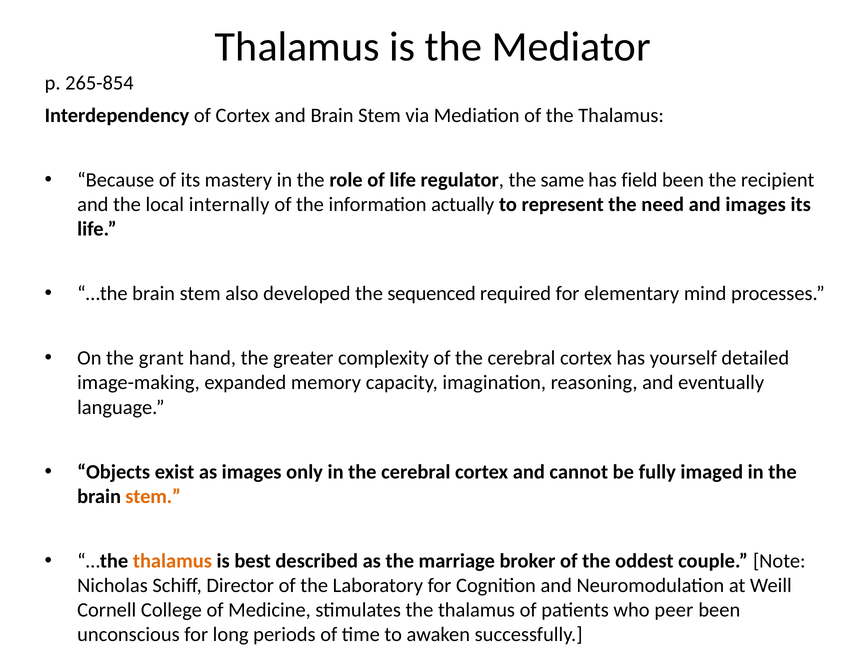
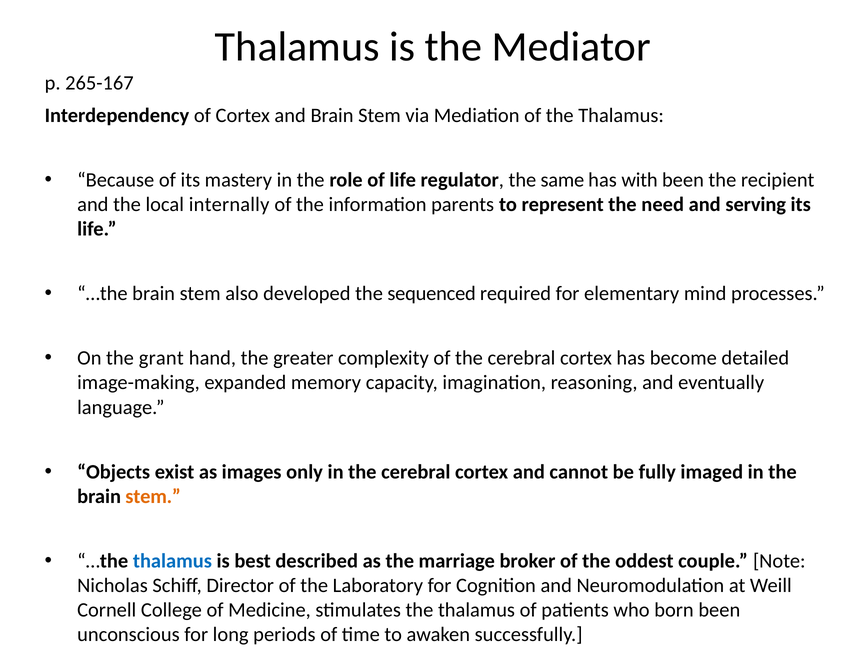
265-854: 265-854 -> 265-167
field: field -> with
actually: actually -> parents
and images: images -> serving
yourself: yourself -> become
thalamus at (172, 561) colour: orange -> blue
peer: peer -> born
